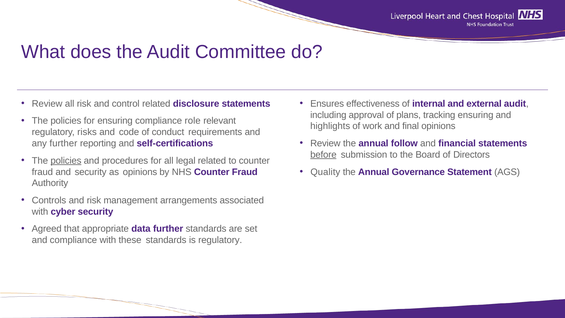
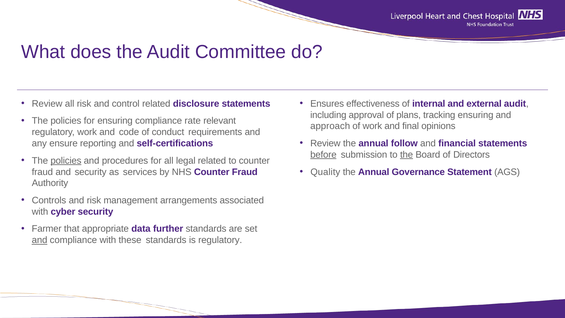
role: role -> rate
highlights: highlights -> approach
regulatory risks: risks -> work
any further: further -> ensure
the at (407, 155) underline: none -> present
as opinions: opinions -> services
Agreed: Agreed -> Farmer
and at (40, 240) underline: none -> present
